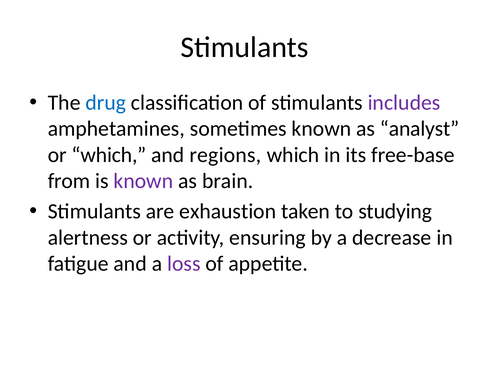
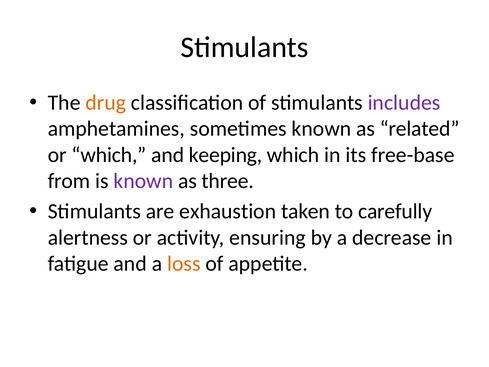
drug colour: blue -> orange
analyst: analyst -> related
regions: regions -> keeping
brain: brain -> three
studying: studying -> carefully
loss colour: purple -> orange
